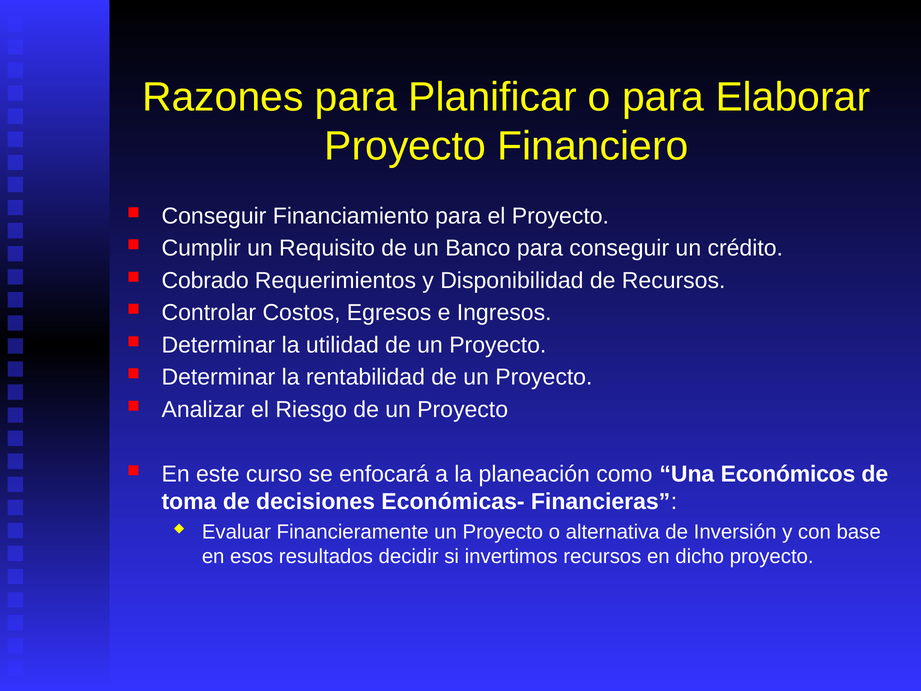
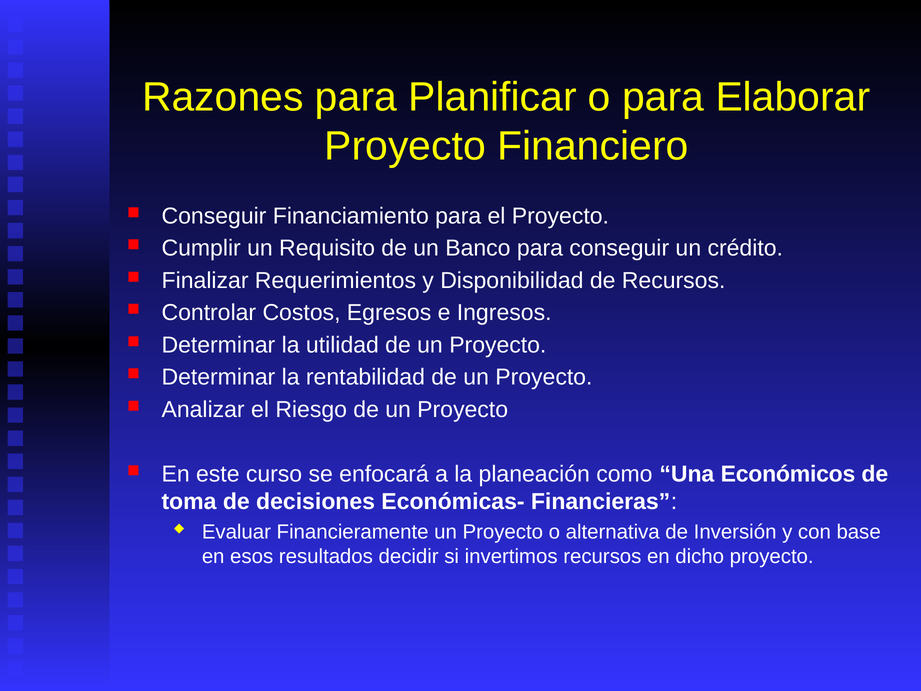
Cobrado: Cobrado -> Finalizar
